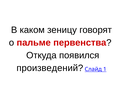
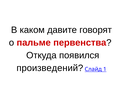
зеницу: зеницу -> давите
